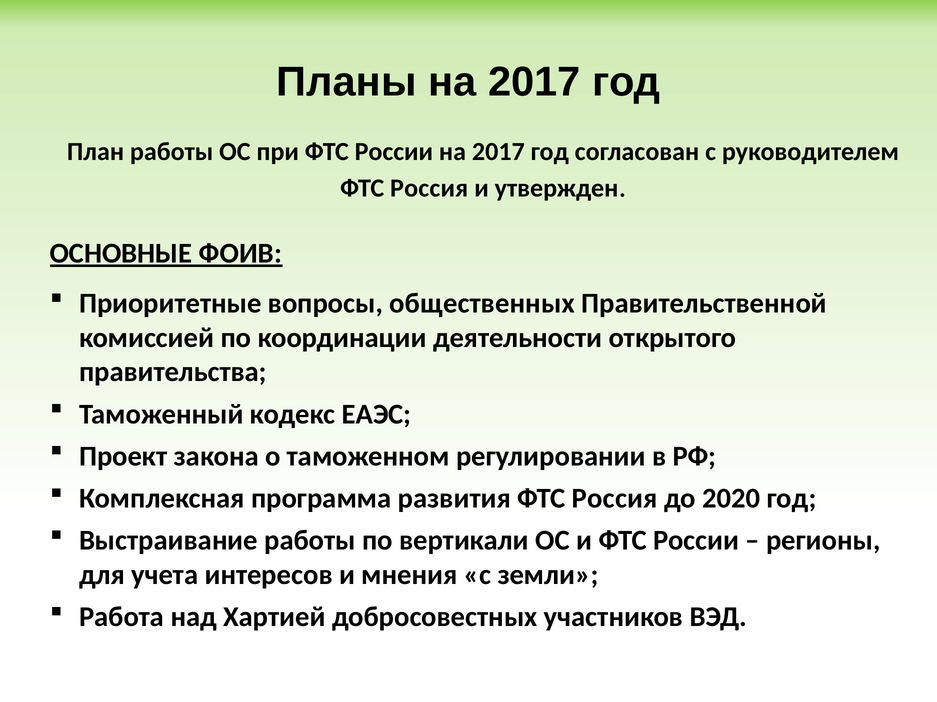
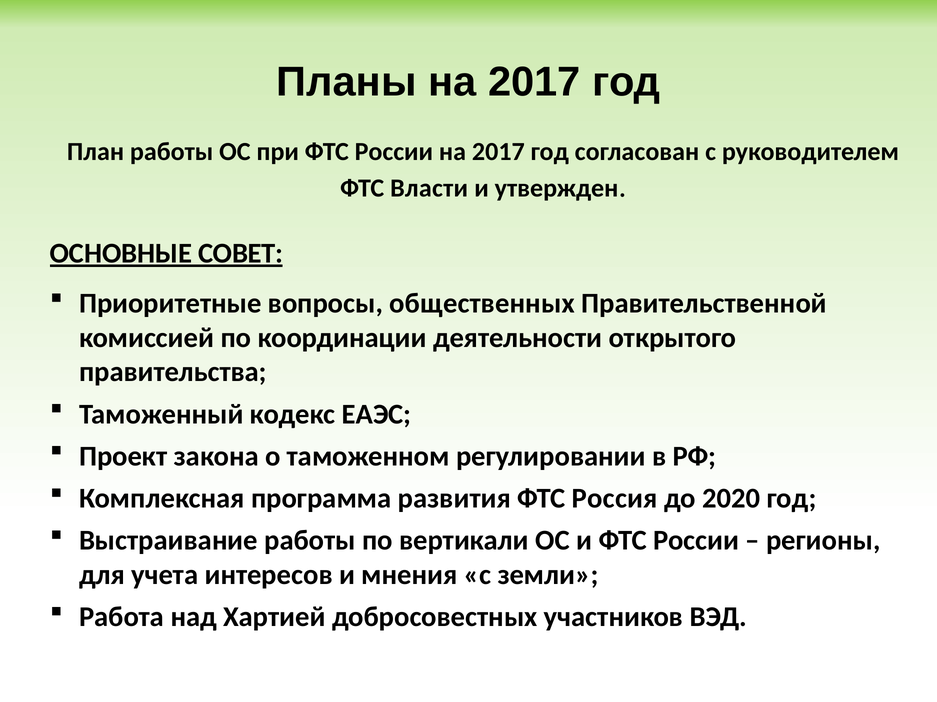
Россия at (429, 189): Россия -> Власти
ФОИВ: ФОИВ -> СОВЕТ
